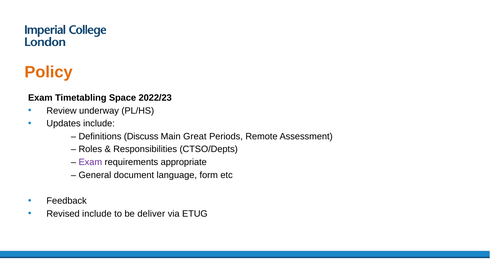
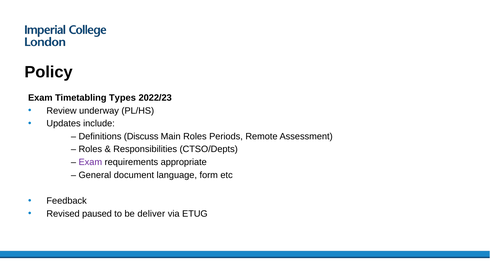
Policy colour: orange -> black
Space: Space -> Types
Main Great: Great -> Roles
Revised include: include -> paused
